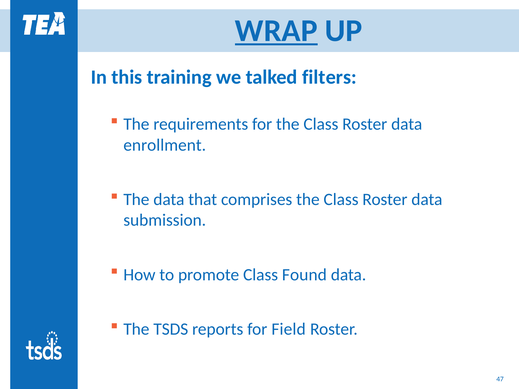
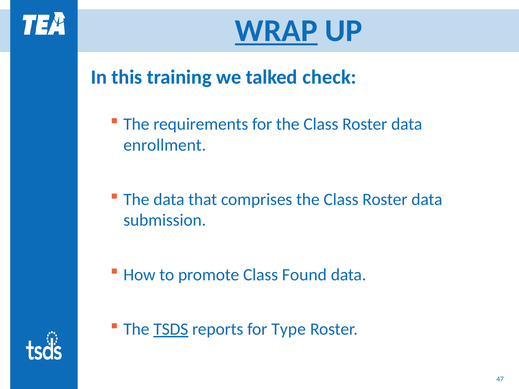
filters: filters -> check
TSDS underline: none -> present
Field: Field -> Type
